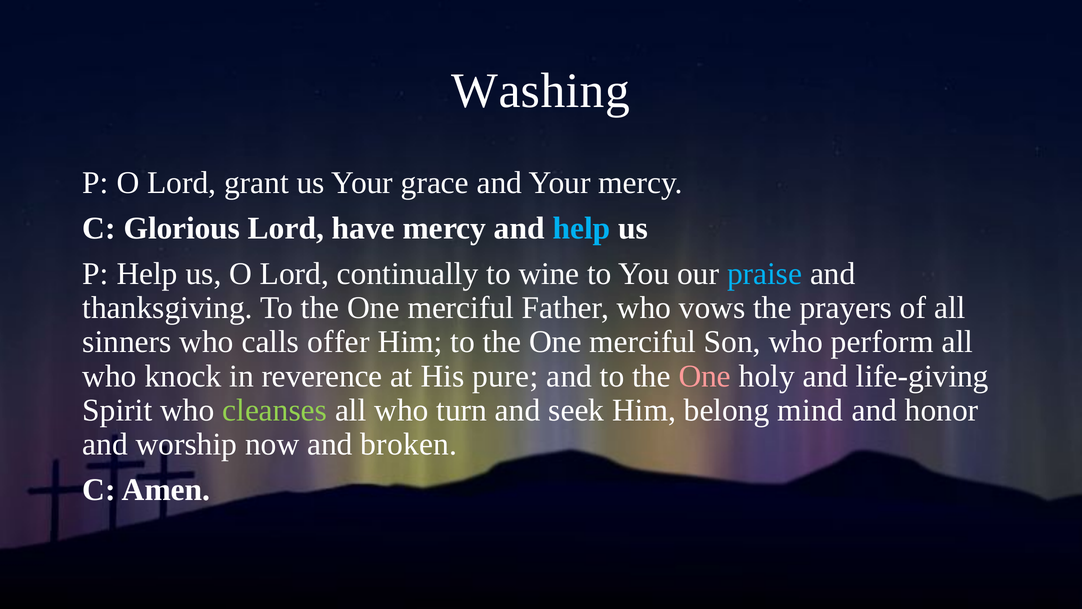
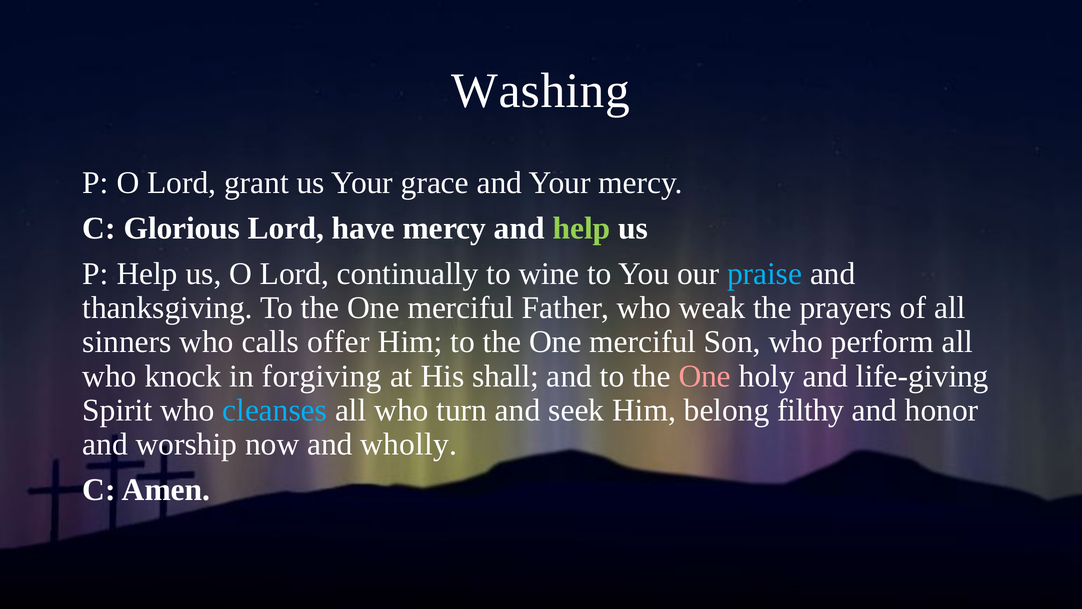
help at (582, 228) colour: light blue -> light green
vows: vows -> weak
reverence: reverence -> forgiving
pure: pure -> shall
cleanses colour: light green -> light blue
mind: mind -> filthy
broken: broken -> wholly
